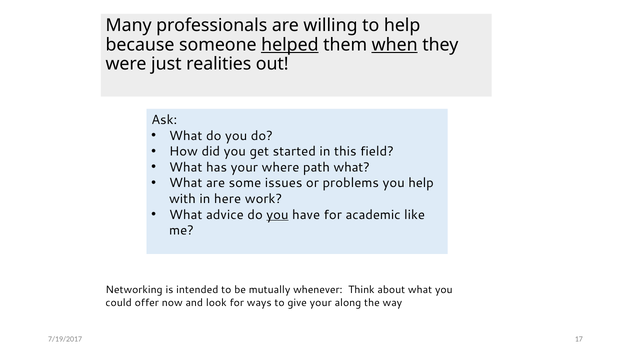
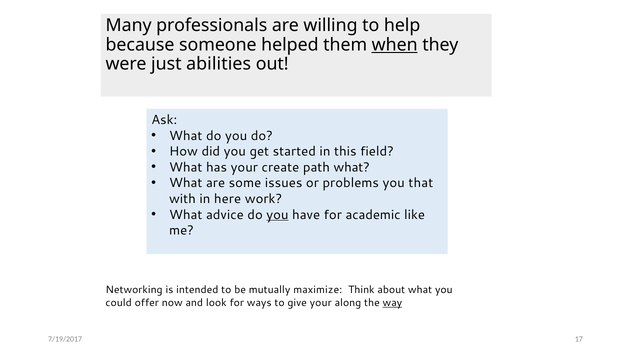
helped underline: present -> none
realities: realities -> abilities
where: where -> create
you help: help -> that
whenever: whenever -> maximize
way underline: none -> present
